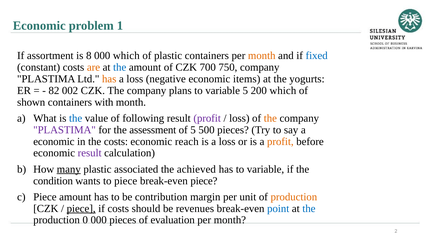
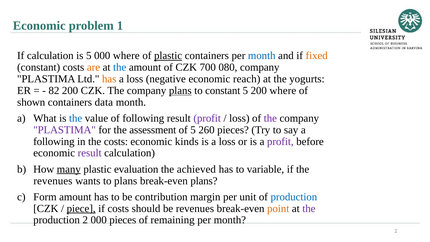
If assortment: assortment -> calculation
is 8: 8 -> 5
000 which: which -> where
plastic at (168, 56) underline: none -> present
month at (262, 56) colour: orange -> blue
fixed colour: blue -> orange
750: 750 -> 080
items: items -> reach
82 002: 002 -> 200
plans at (180, 90) underline: none -> present
variable at (223, 90): variable -> constant
200 which: which -> where
with: with -> data
the at (270, 118) colour: orange -> purple
500: 500 -> 260
economic at (54, 141): economic -> following
reach: reach -> kinds
profit at (280, 141) colour: orange -> purple
associated: associated -> evaluation
condition at (53, 181): condition -> revenues
to piece: piece -> plans
break-even piece: piece -> plans
Piece at (45, 197): Piece -> Form
production at (294, 197) colour: orange -> blue
point colour: blue -> orange
the at (309, 208) colour: blue -> purple
production 0: 0 -> 2
evaluation: evaluation -> remaining
